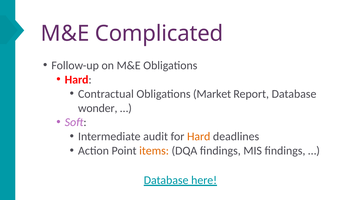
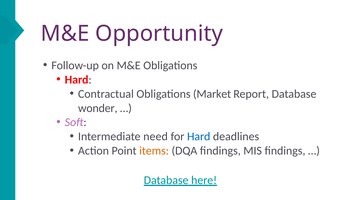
Complicated: Complicated -> Opportunity
audit: audit -> need
Hard at (199, 136) colour: orange -> blue
